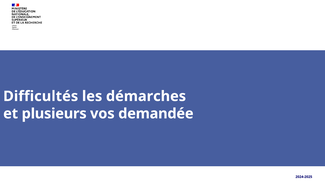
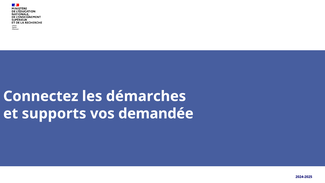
Difficultés: Difficultés -> Connectez
plusieurs: plusieurs -> supports
